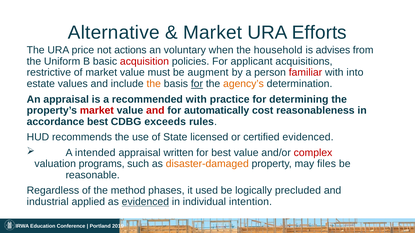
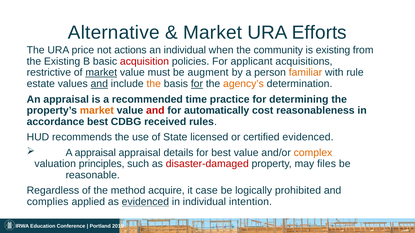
an voluntary: voluntary -> individual
household: household -> community
is advises: advises -> existing
the Uniform: Uniform -> Existing
market at (101, 73) underline: none -> present
familiar colour: red -> orange
into: into -> rule
and at (99, 84) underline: none -> present
recommended with: with -> time
market at (97, 111) colour: red -> orange
exceeds: exceeds -> received
A intended: intended -> appraisal
written: written -> details
complex colour: red -> orange
programs: programs -> principles
disaster-damaged colour: orange -> red
phases: phases -> acquire
used: used -> case
precluded: precluded -> prohibited
industrial: industrial -> complies
